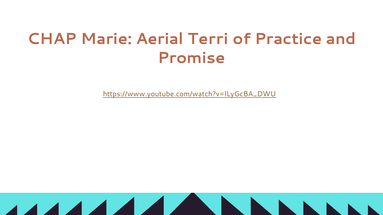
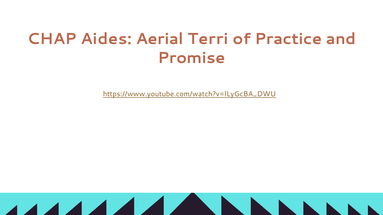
Marie: Marie -> Aides
